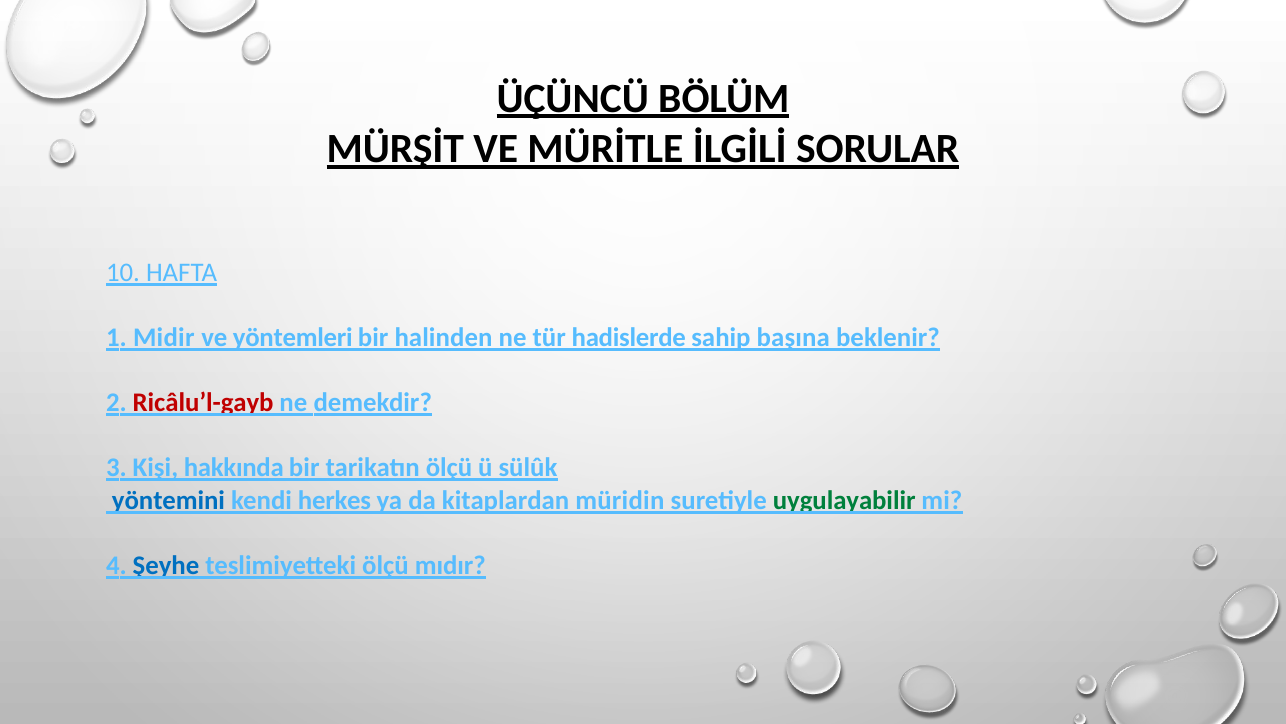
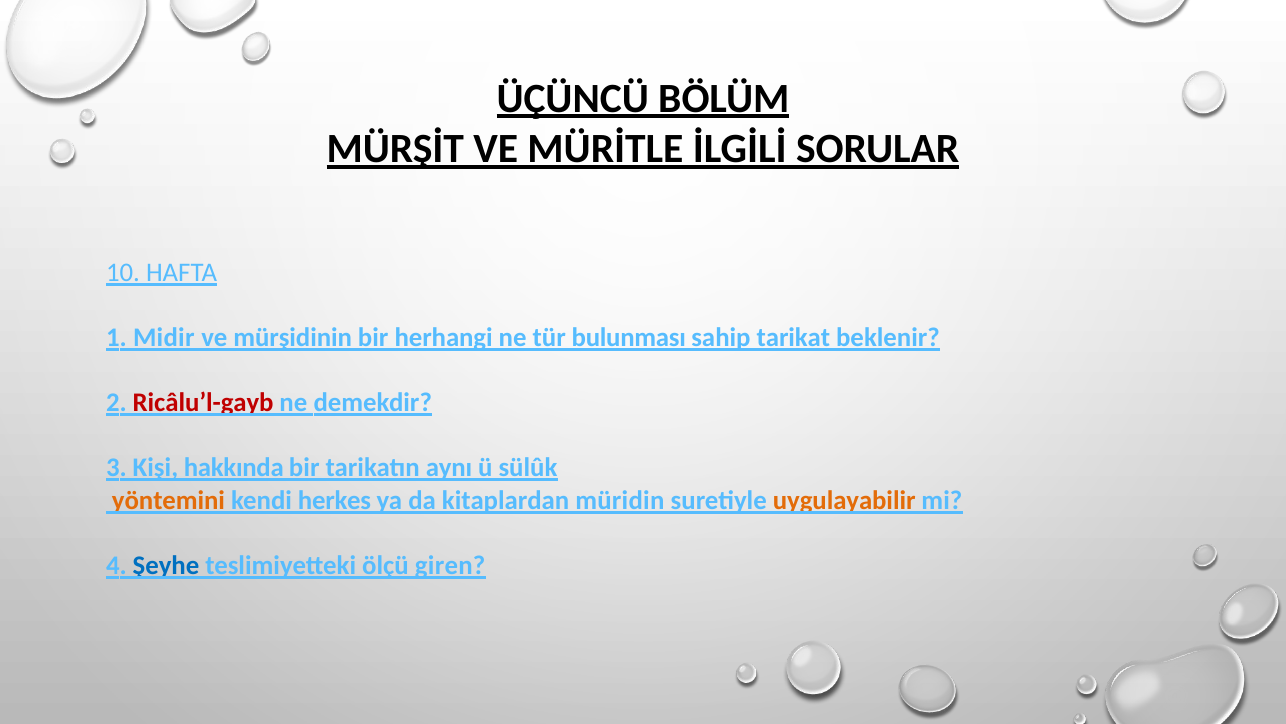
yöntemleri: yöntemleri -> mürşidinin
halinden: halinden -> herhangi
hadislerde: hadislerde -> bulunması
başına: başına -> tarikat
tarikatın ölçü: ölçü -> aynı
yöntemini colour: blue -> orange
uygulayabilir colour: green -> orange
mıdır: mıdır -> giren
